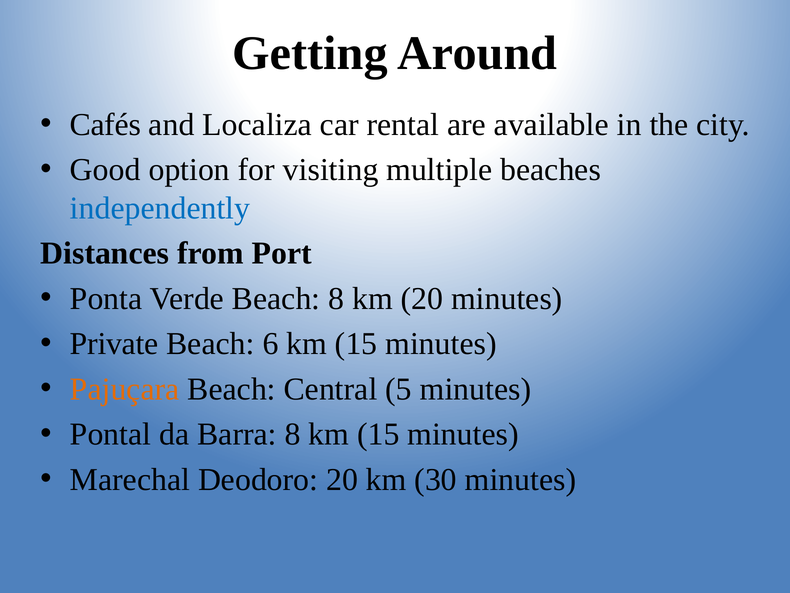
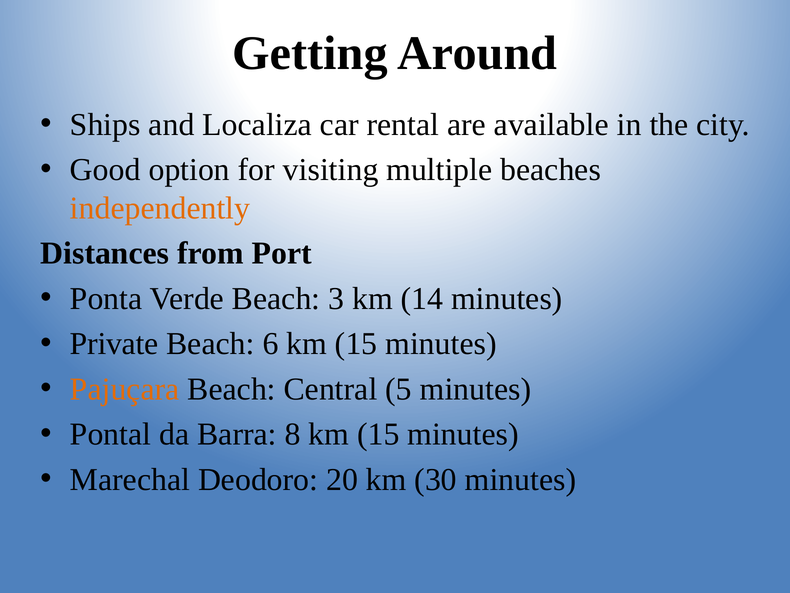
Cafés: Cafés -> Ships
independently colour: blue -> orange
Beach 8: 8 -> 3
km 20: 20 -> 14
